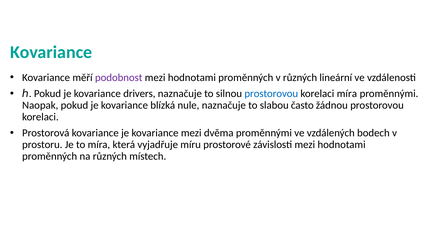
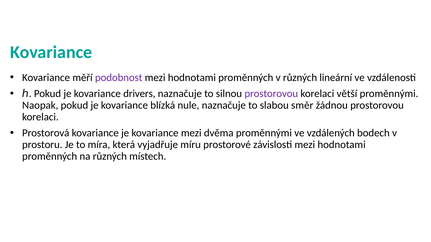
prostorovou at (271, 94) colour: blue -> purple
korelaci míra: míra -> větší
často: často -> směr
